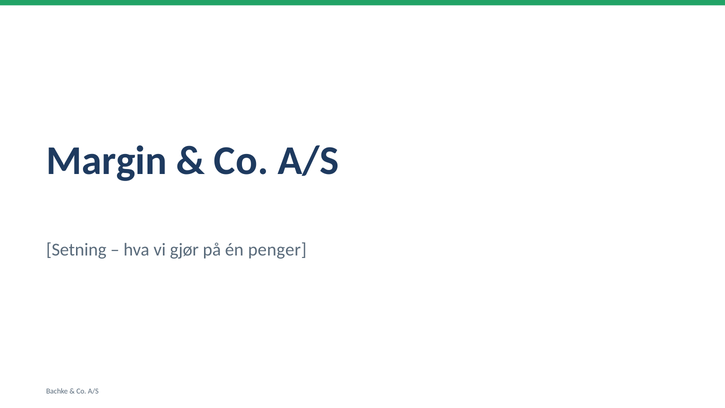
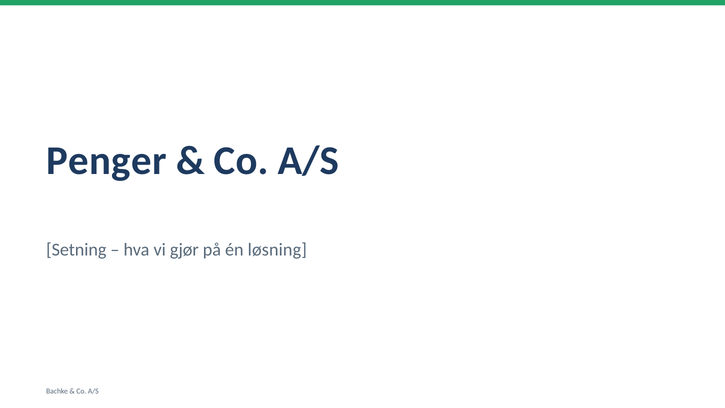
Margin: Margin -> Penger
penger: penger -> løsning
